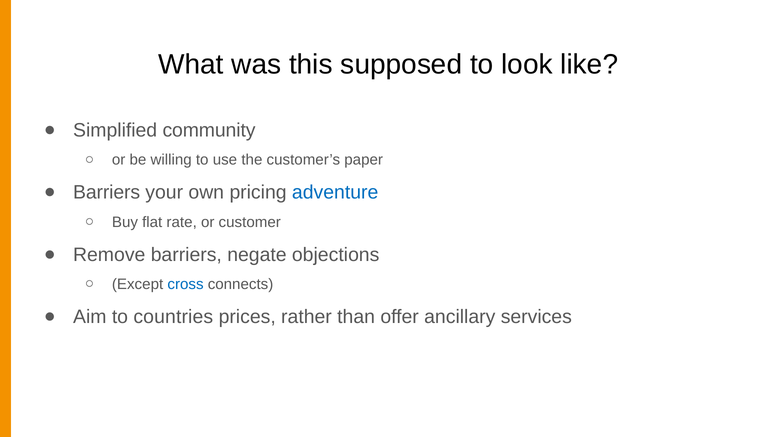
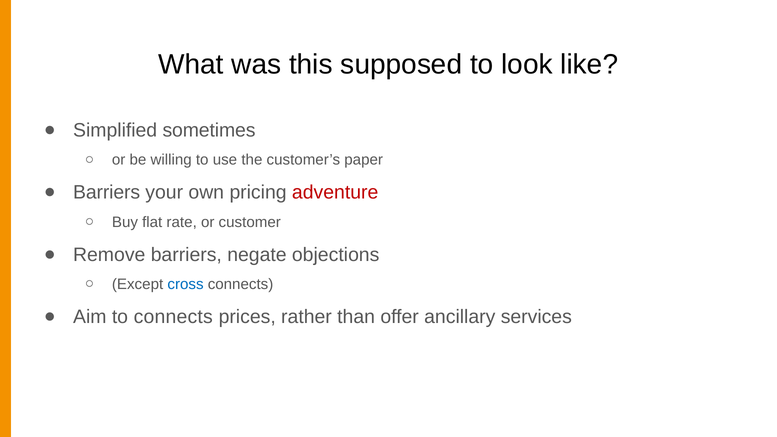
community: community -> sometimes
adventure colour: blue -> red
to countries: countries -> connects
